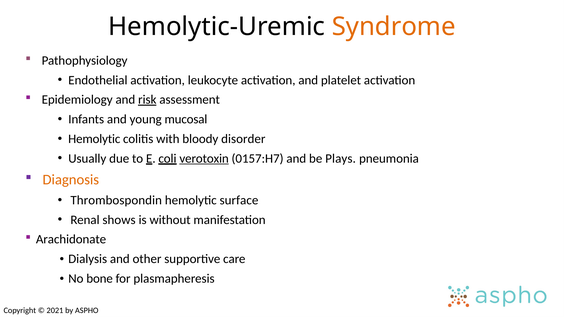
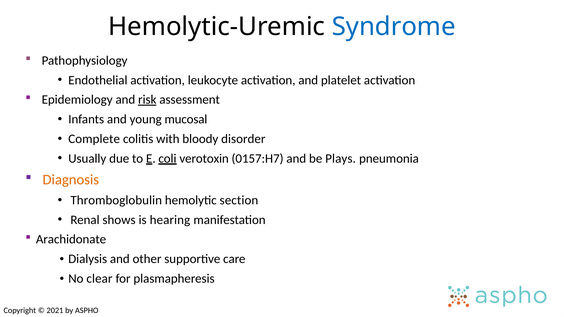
Syndrome colour: orange -> blue
Hemolytic at (94, 139): Hemolytic -> Complete
verotoxin underline: present -> none
Thrombospondin: Thrombospondin -> Thromboglobulin
surface: surface -> section
without: without -> hearing
bone: bone -> clear
